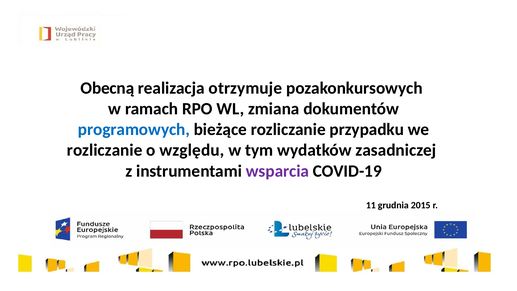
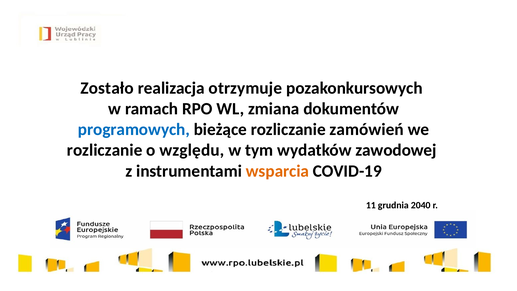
Obecną: Obecną -> Zostało
przypadku: przypadku -> zamówień
zasadniczej: zasadniczej -> zawodowej
wsparcia colour: purple -> orange
2015: 2015 -> 2040
